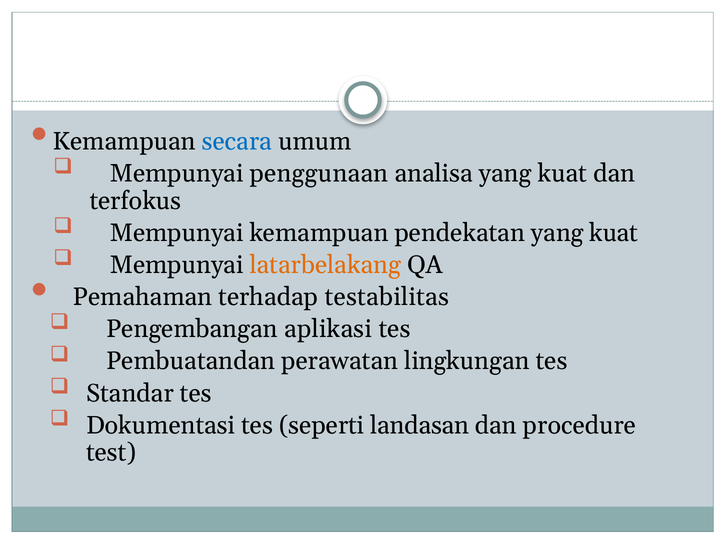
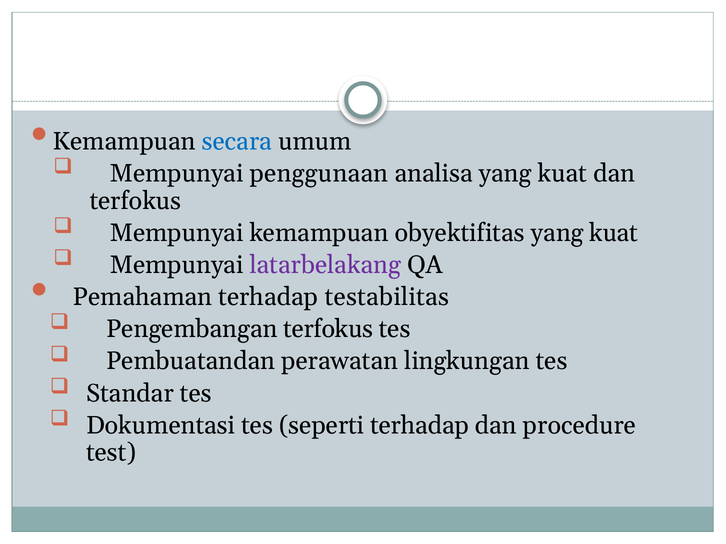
pendekatan: pendekatan -> obyektifitas
latarbelakang colour: orange -> purple
aplikasi at (328, 329): aplikasi -> terfokus
seperti landasan: landasan -> terhadap
